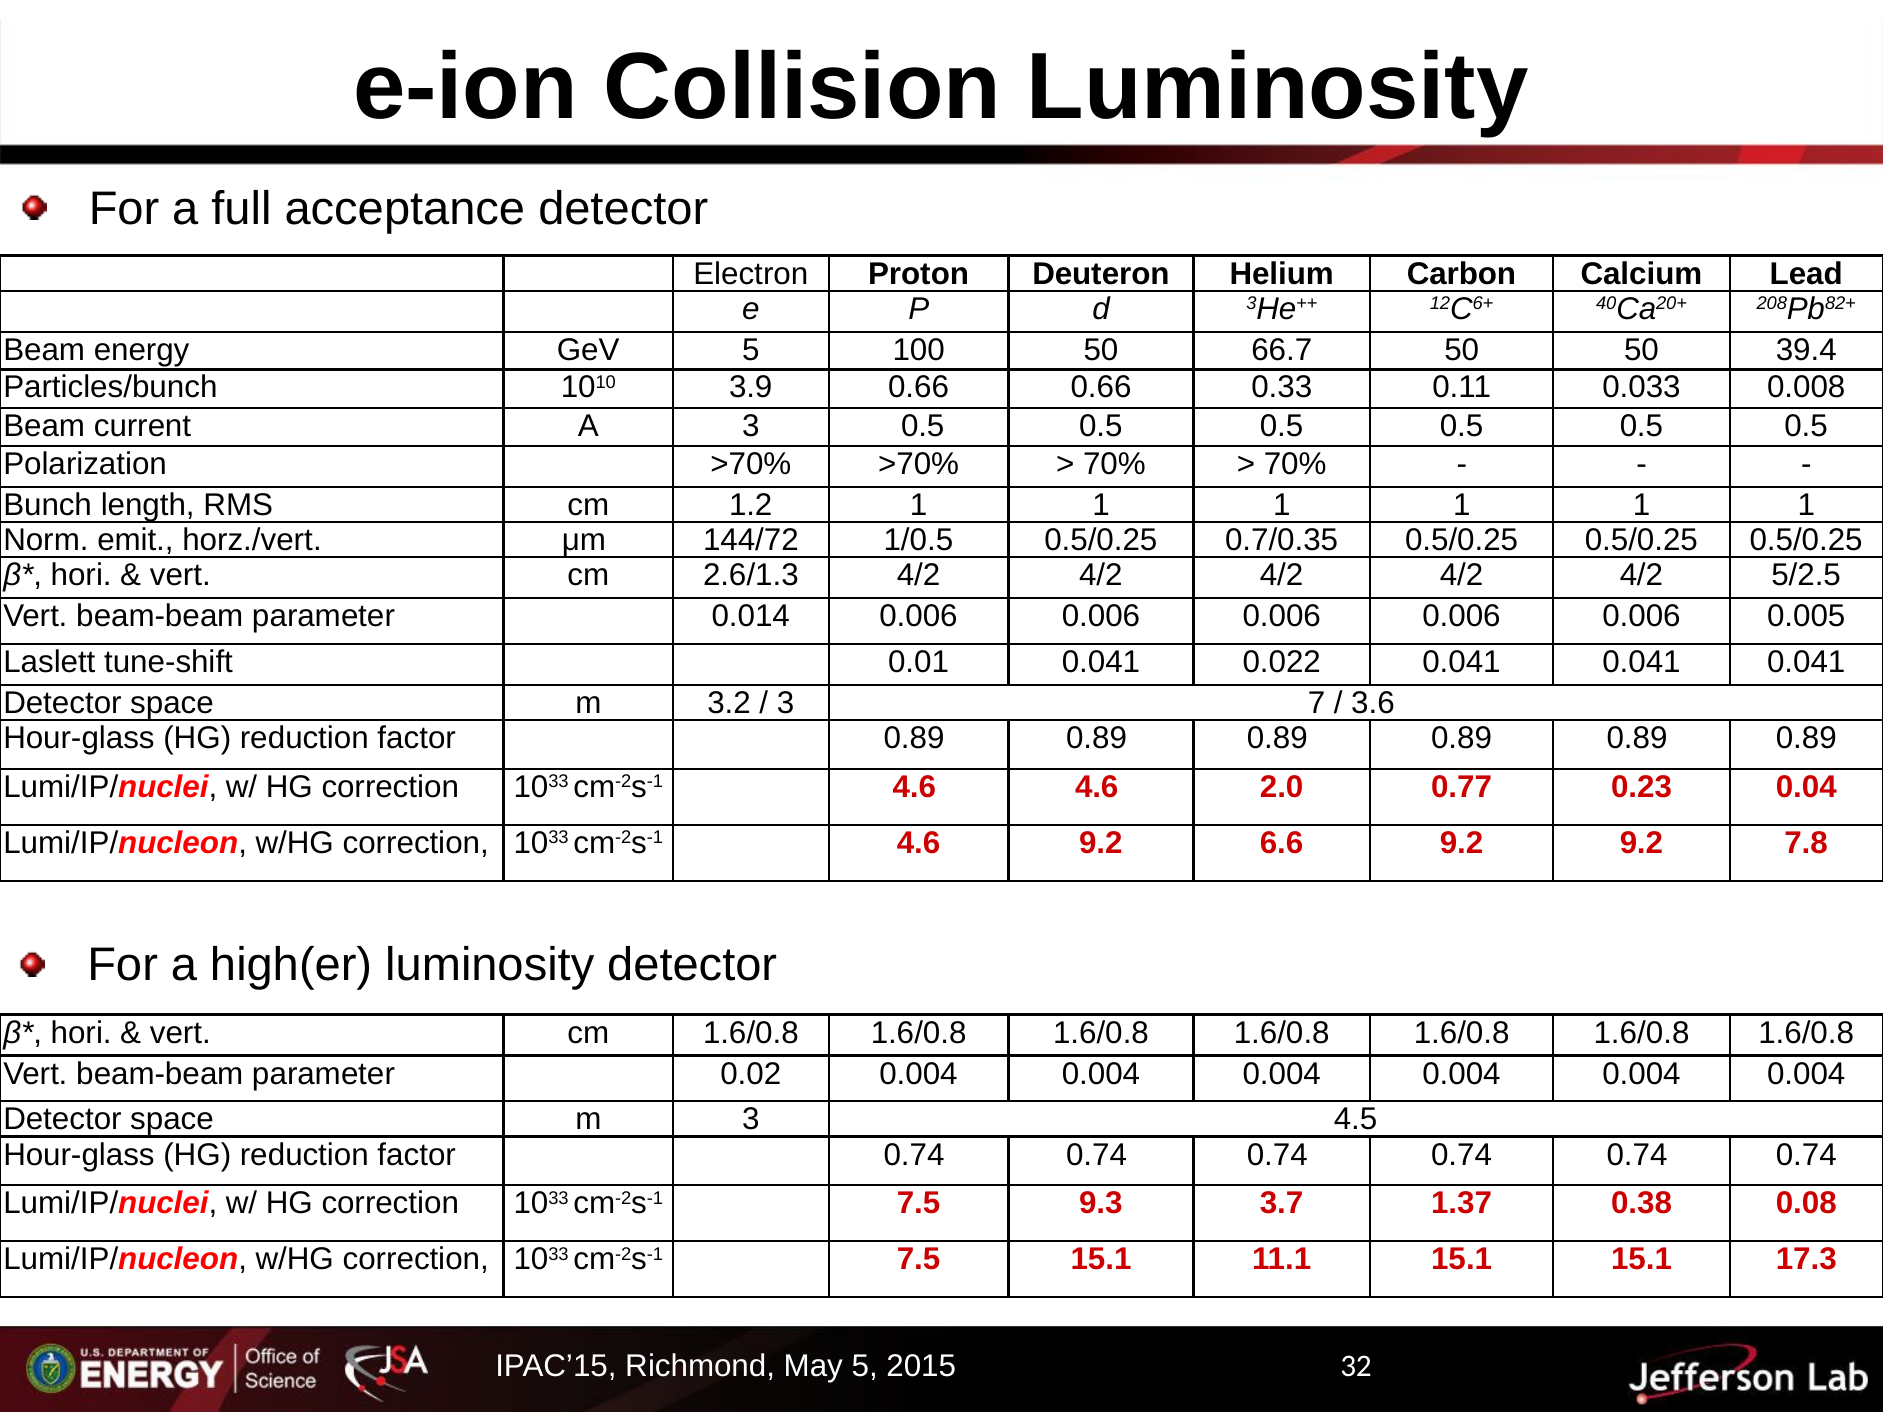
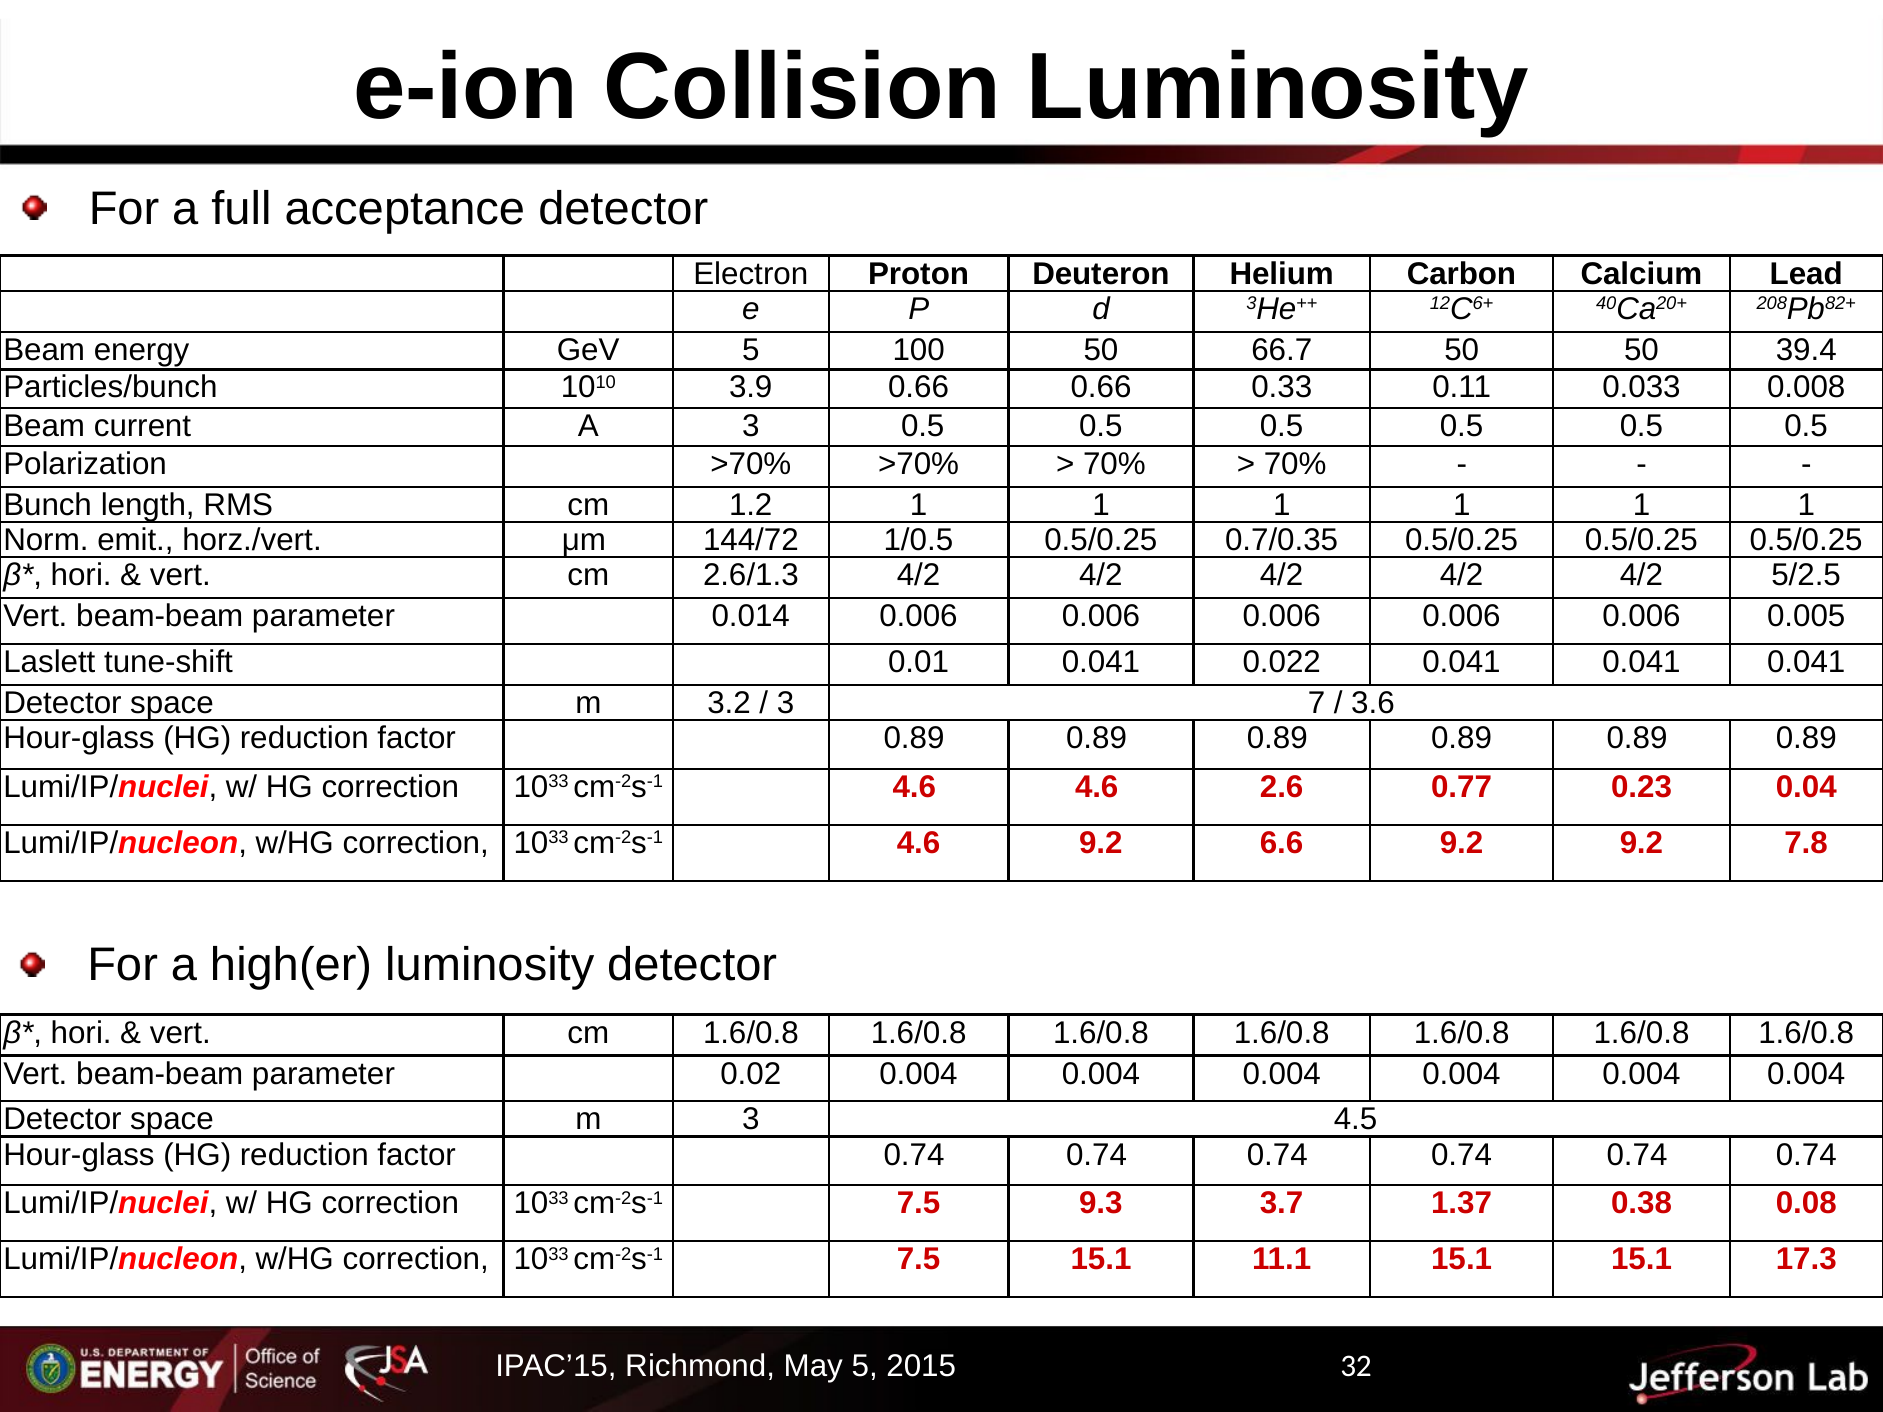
2.0: 2.0 -> 2.6
